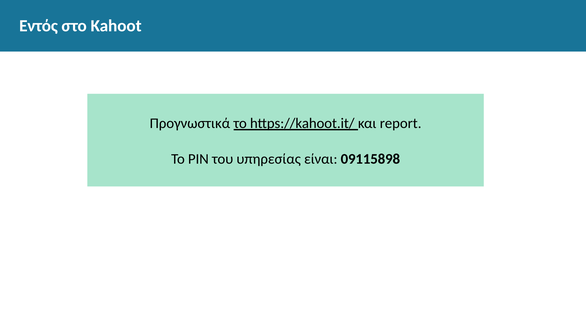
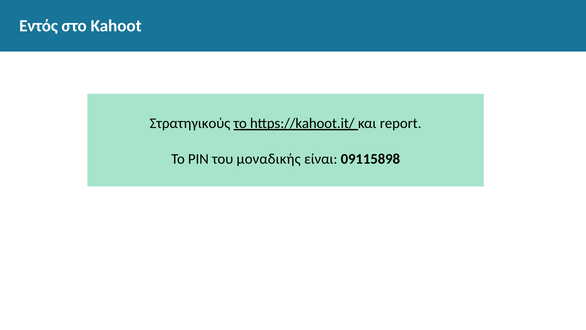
Προγνωστικά: Προγνωστικά -> Στρατηγικούς
υπηρεσίας: υπηρεσίας -> μοναδικής
